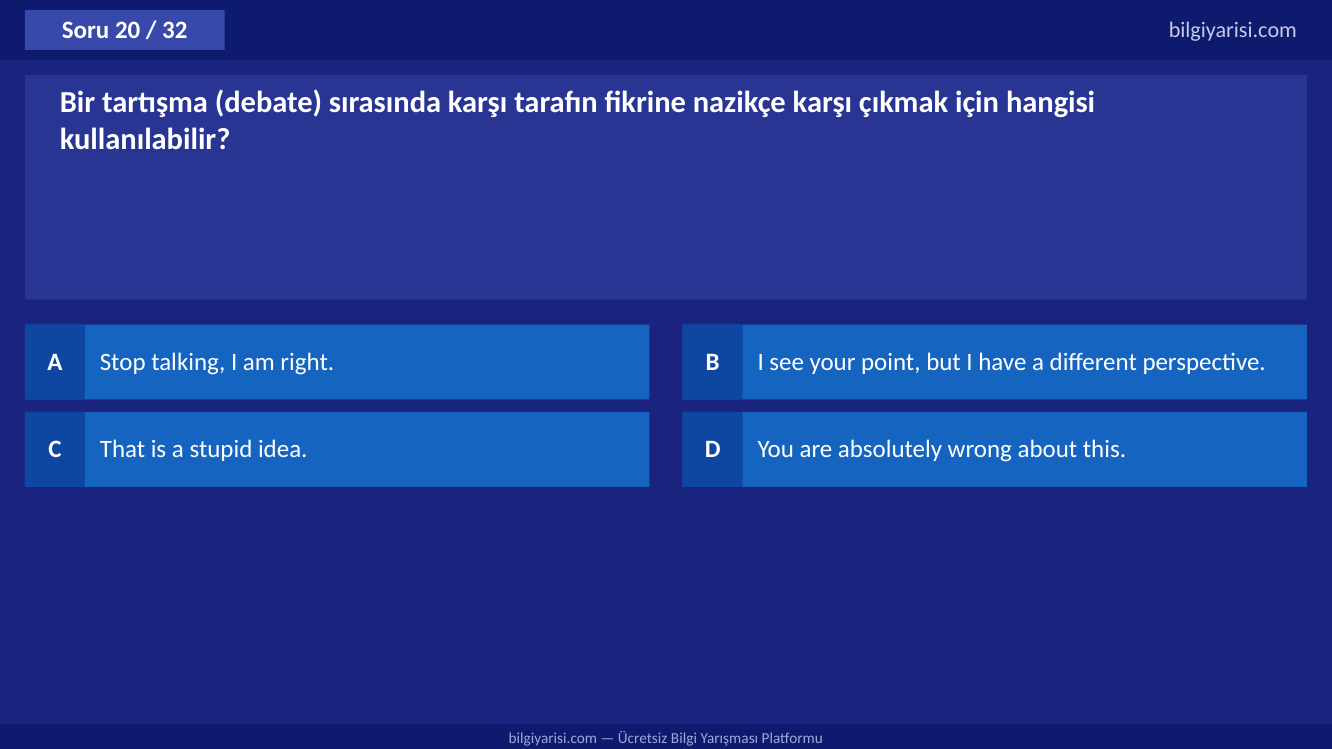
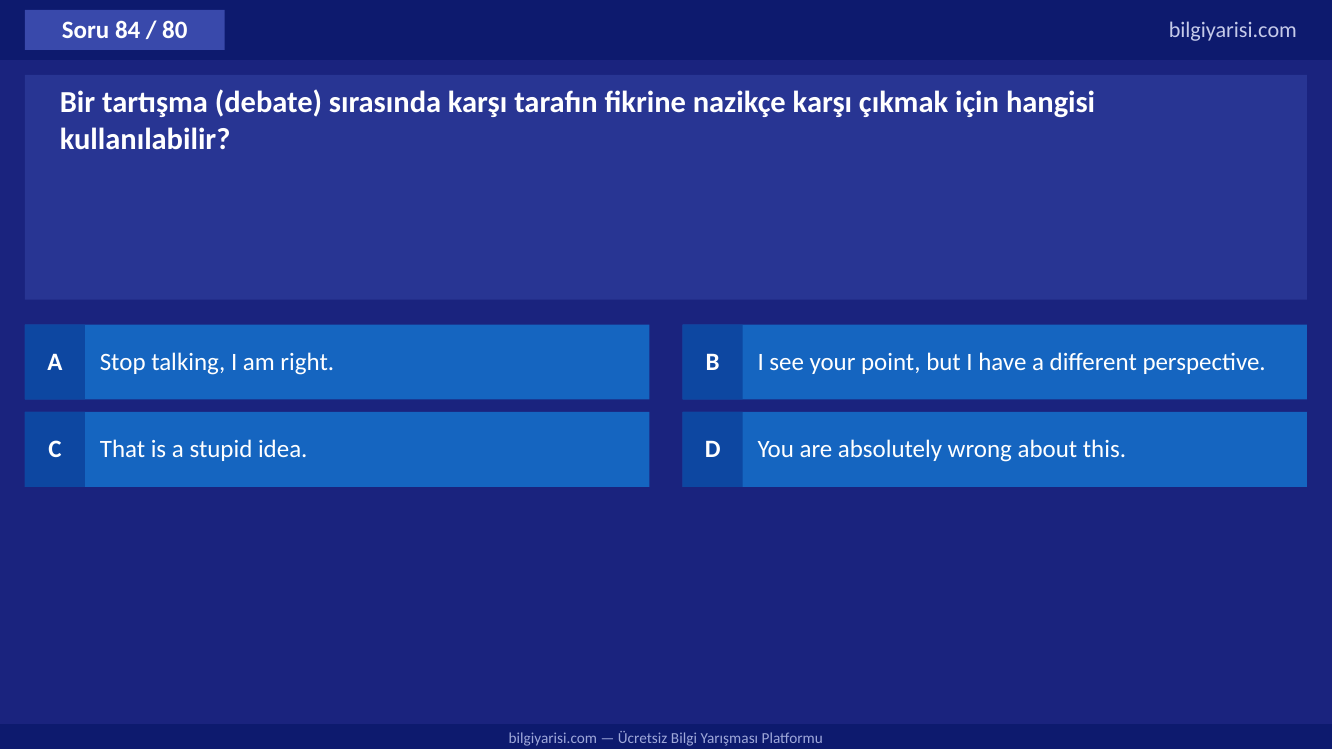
20: 20 -> 84
32: 32 -> 80
